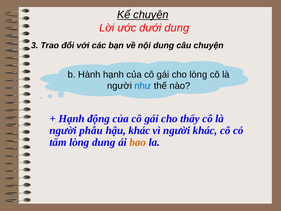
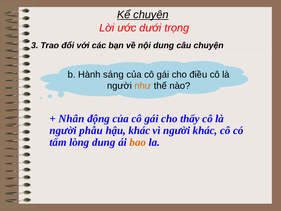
dưới dung: dung -> trọng
Hành hạnh: hạnh -> sáng
cho lòng: lòng -> điều
như colour: blue -> orange
Hạnh at (72, 119): Hạnh -> Nhân
